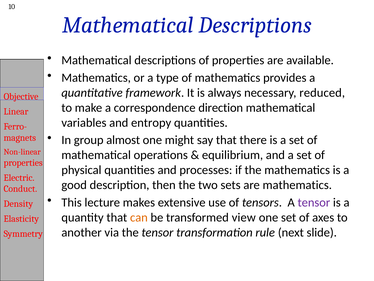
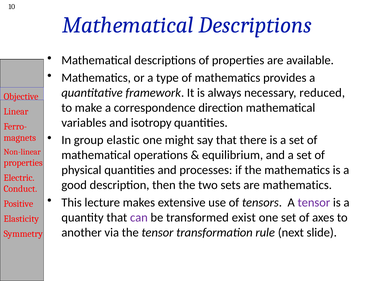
entropy: entropy -> isotropy
almost: almost -> elastic
Density: Density -> Positive
can colour: orange -> purple
view: view -> exist
